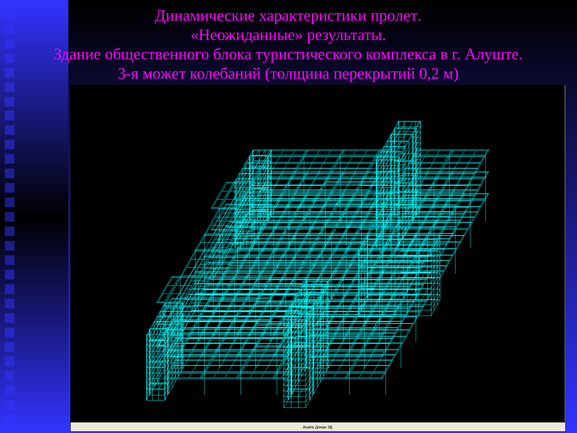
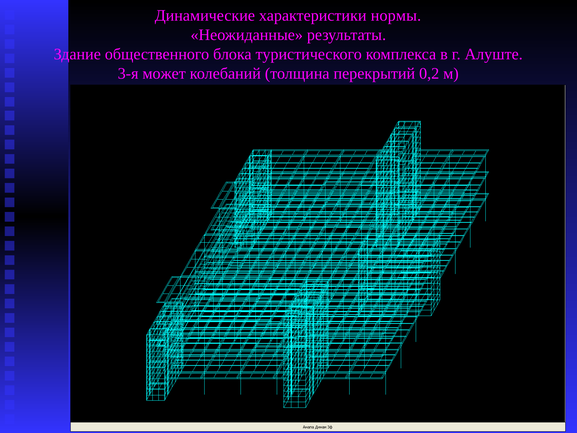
пролет: пролет -> нормы
